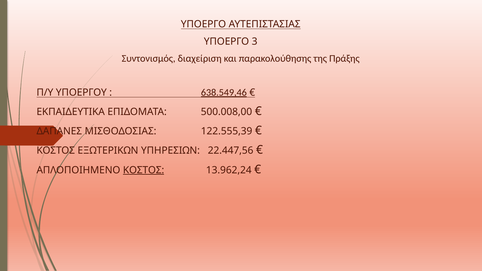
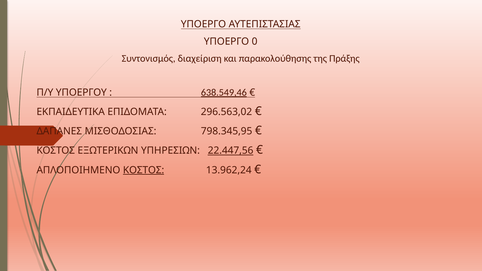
3: 3 -> 0
500.008,00: 500.008,00 -> 296.563,02
122.555,39: 122.555,39 -> 798.345,95
22.447,56 underline: none -> present
